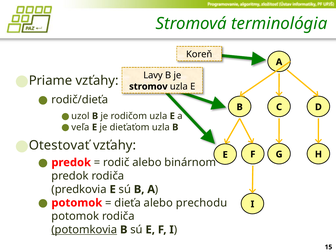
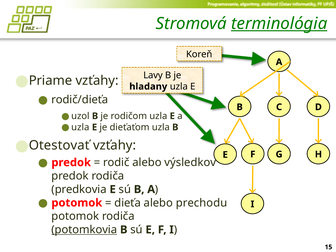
terminológia underline: none -> present
stromov: stromov -> hladany
veľa at (80, 127): veľa -> uzla
binárnom: binárnom -> výsledkov
